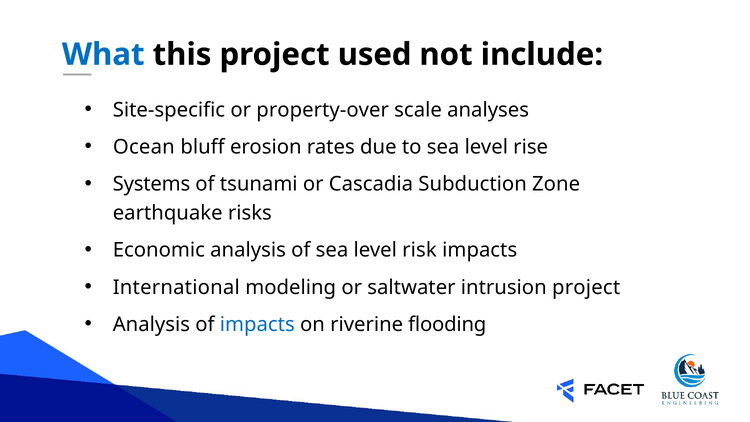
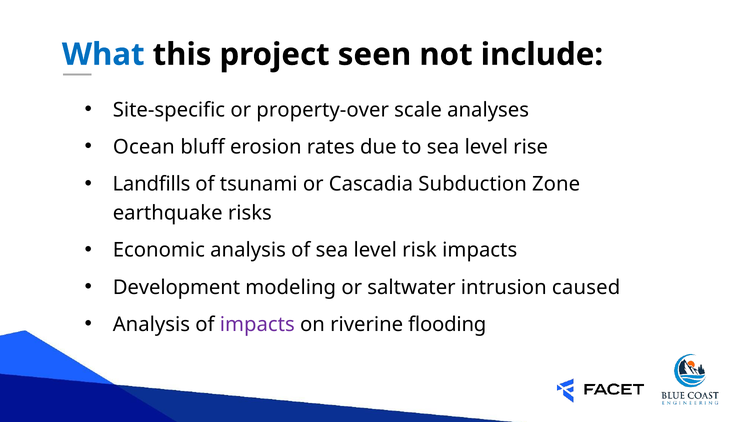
used: used -> seen
Systems: Systems -> Landfills
International: International -> Development
intrusion project: project -> caused
impacts at (257, 324) colour: blue -> purple
